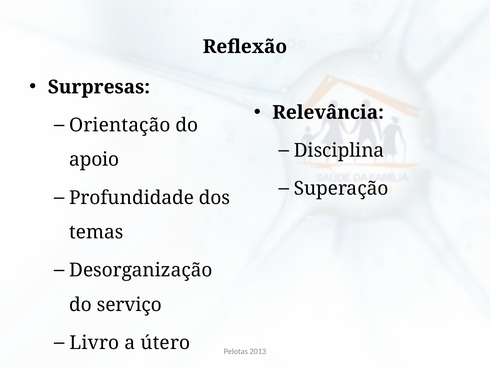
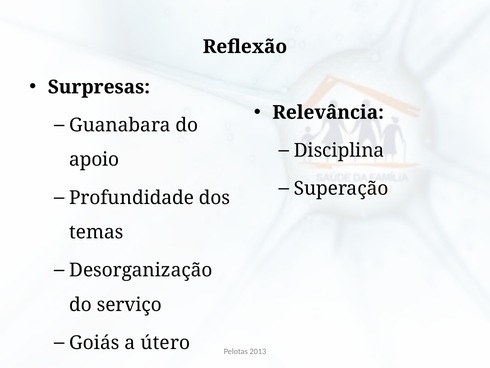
Orientação: Orientação -> Guanabara
Livro: Livro -> Goiás
